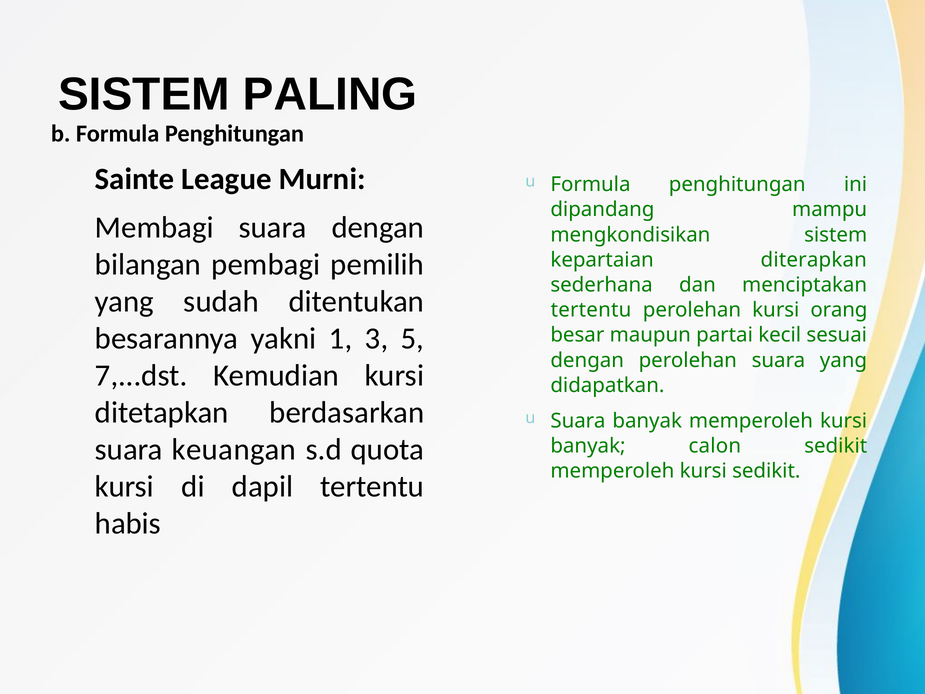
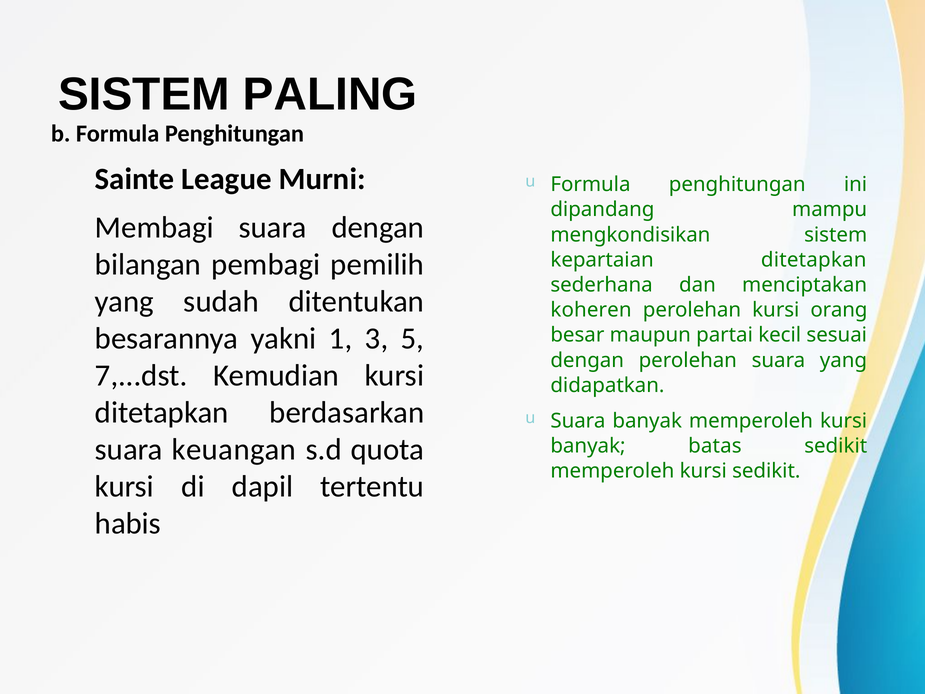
kepartaian diterapkan: diterapkan -> ditetapkan
tertentu at (591, 310): tertentu -> koheren
calon: calon -> batas
